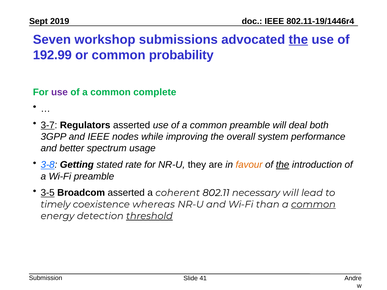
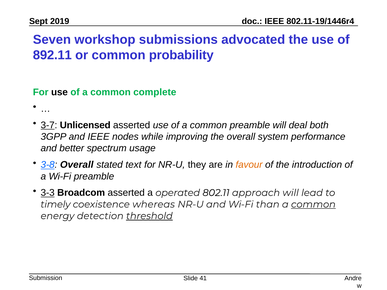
the at (298, 40) underline: present -> none
192.99: 192.99 -> 892.11
use at (59, 92) colour: purple -> black
Regulators: Regulators -> Unlicensed
3-8 Getting: Getting -> Overall
rate: rate -> text
the at (283, 165) underline: present -> none
3-5: 3-5 -> 3-3
coherent: coherent -> operated
necessary: necessary -> approach
